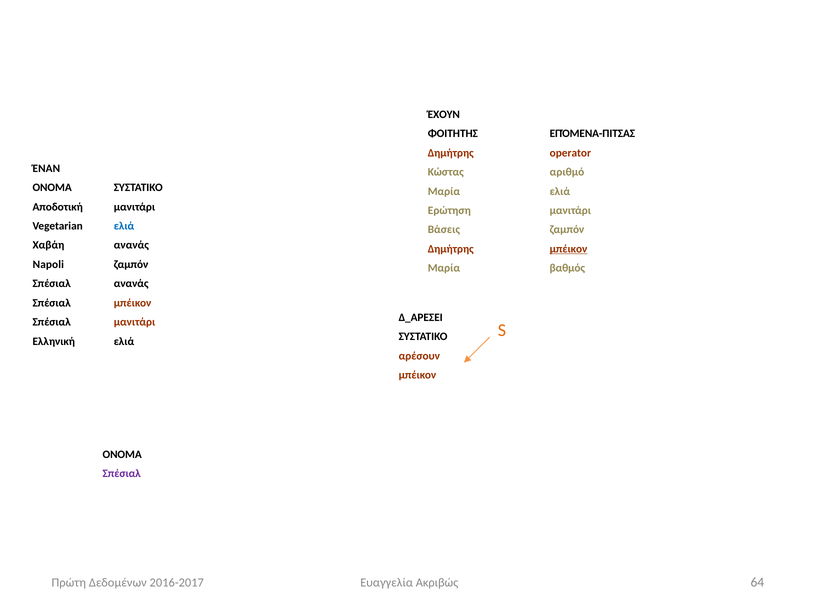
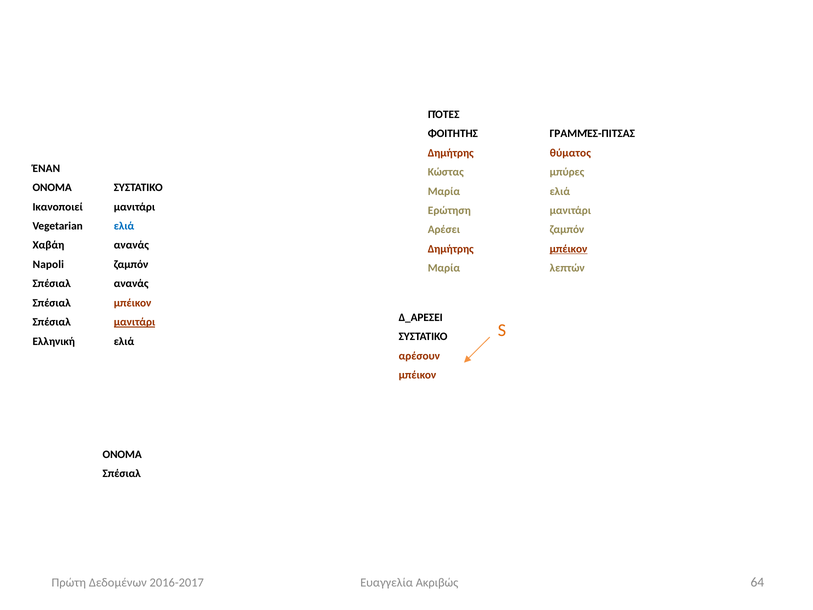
ΈΧΟΥΝ: ΈΧΟΥΝ -> ΠΌΤΕΣ
ΕΠΌΜΕΝΑ-ΠΙΤΣΑΣ: ΕΠΌΜΕΝΑ-ΠΙΤΣΑΣ -> ΓΡΑΜΜΈΣ-ΠΙΤΣΑΣ
operator: operator -> θύματος
αριθμό: αριθμό -> μπύρες
Αποδοτική: Αποδοτική -> Ικανοποιεί
Βάσεις: Βάσεις -> Αρέσει
βαθμός: βαθμός -> λεπτών
μανιτάρι at (135, 322) underline: none -> present
Σπέσιαλ at (122, 474) colour: purple -> black
